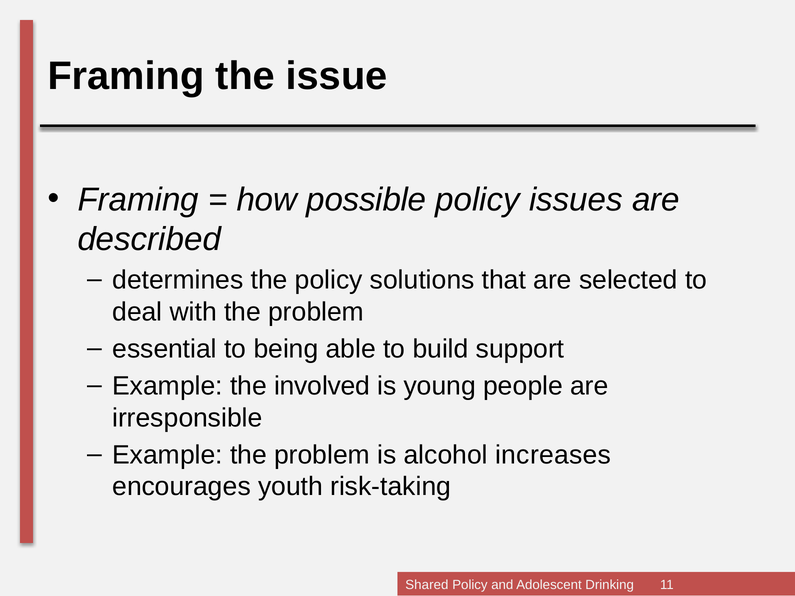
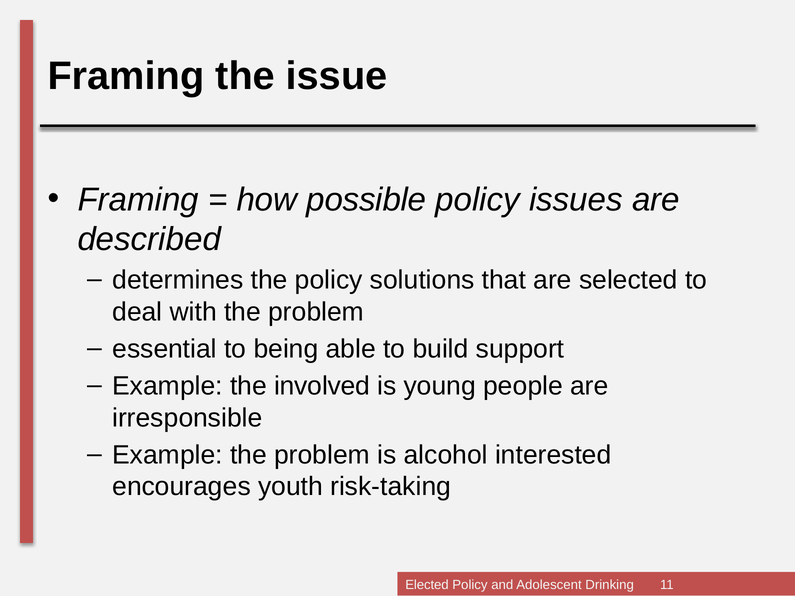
increases: increases -> interested
Shared: Shared -> Elected
